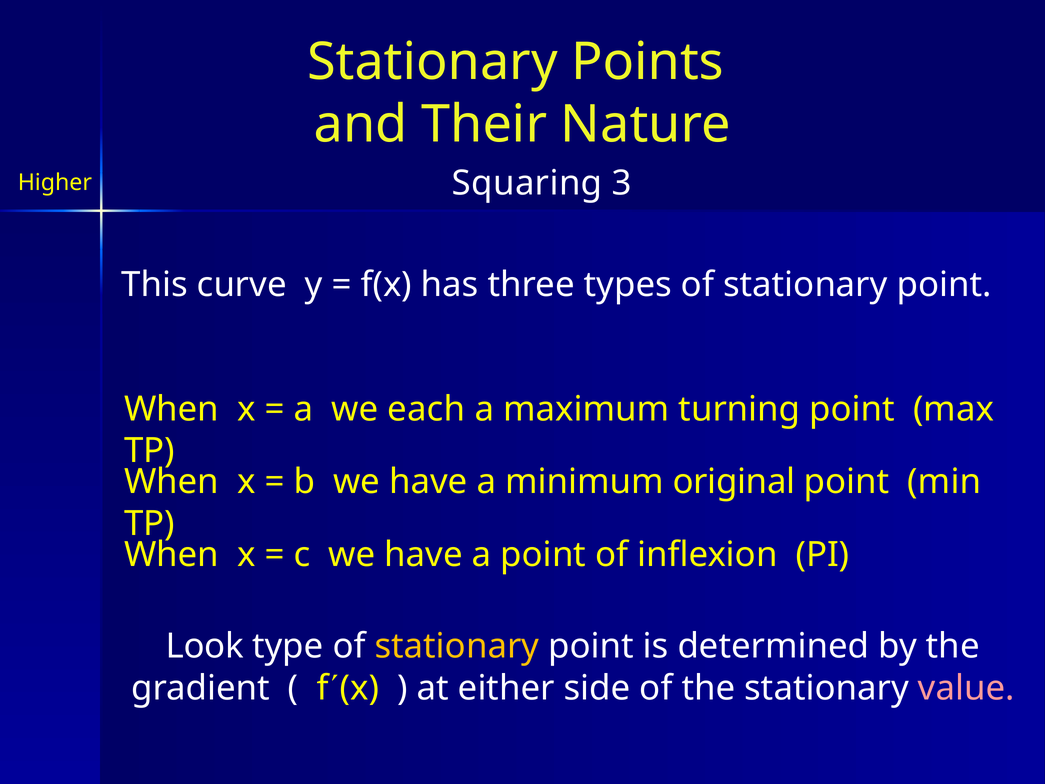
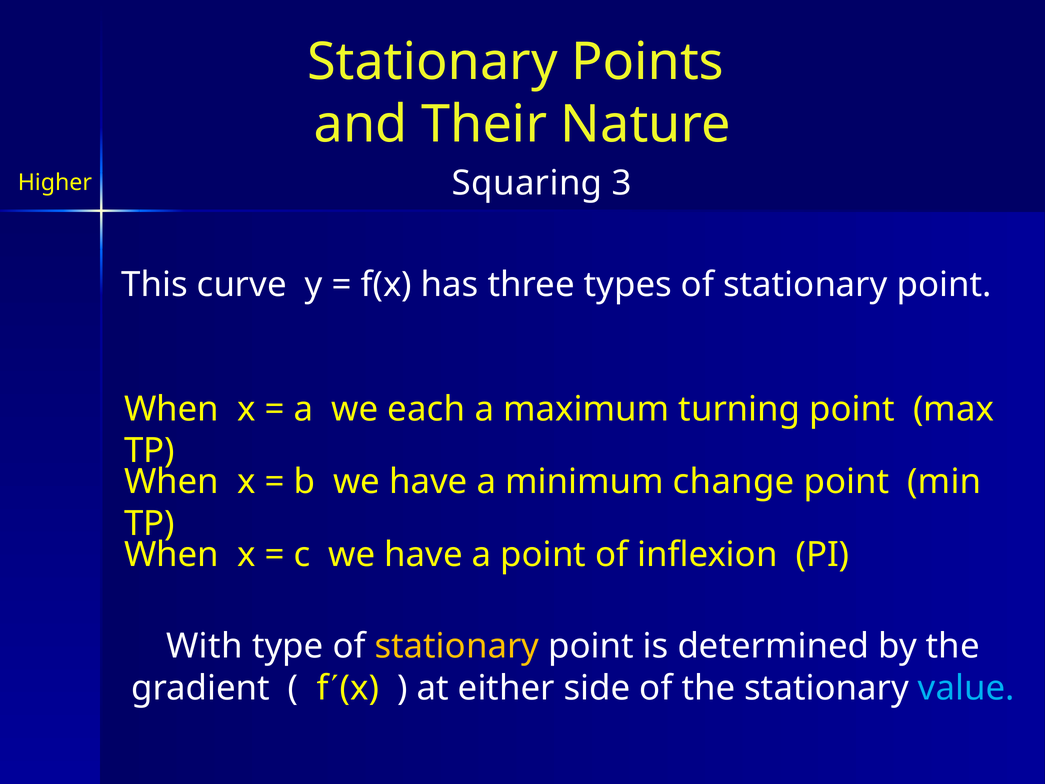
original: original -> change
Look: Look -> With
value colour: pink -> light blue
